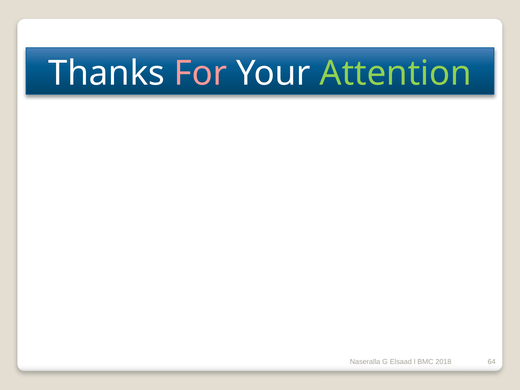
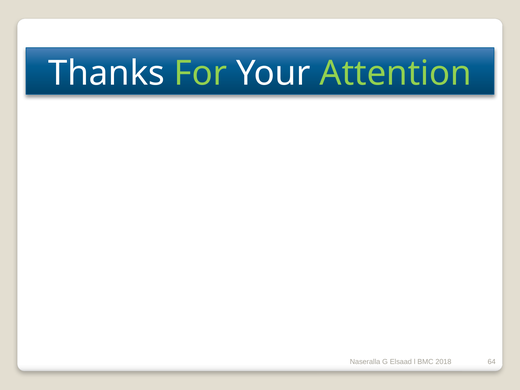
For colour: pink -> light green
